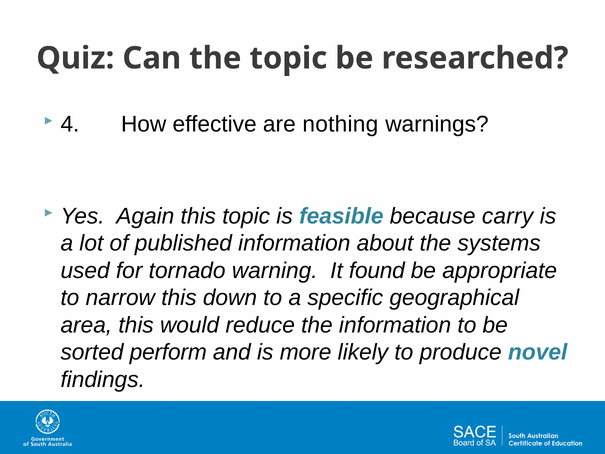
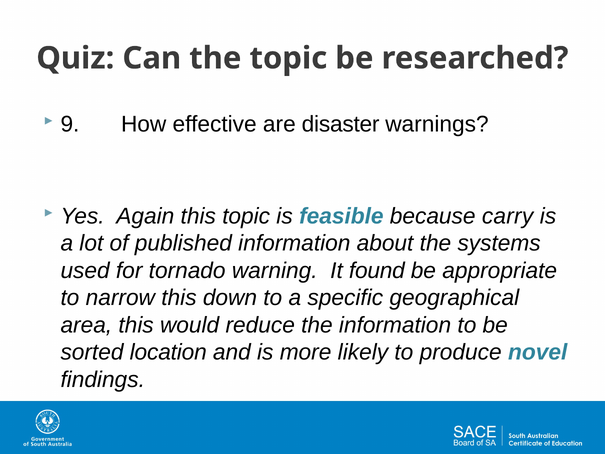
4: 4 -> 9
nothing: nothing -> disaster
perform: perform -> location
